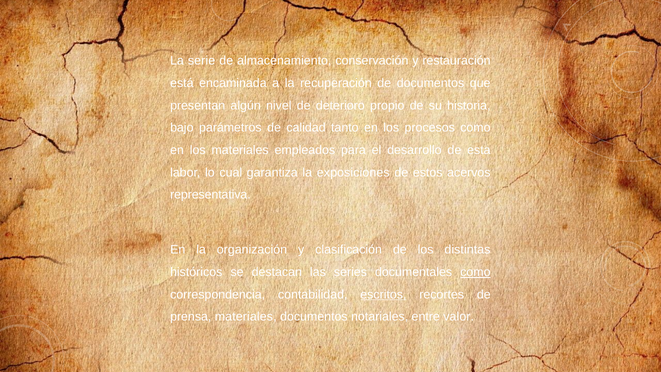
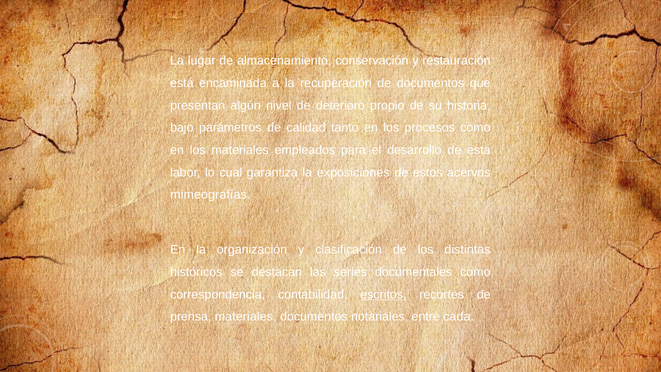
serie: serie -> lugar
representativa: representativa -> mimeografías
como at (475, 272) underline: present -> none
valor: valor -> cada
